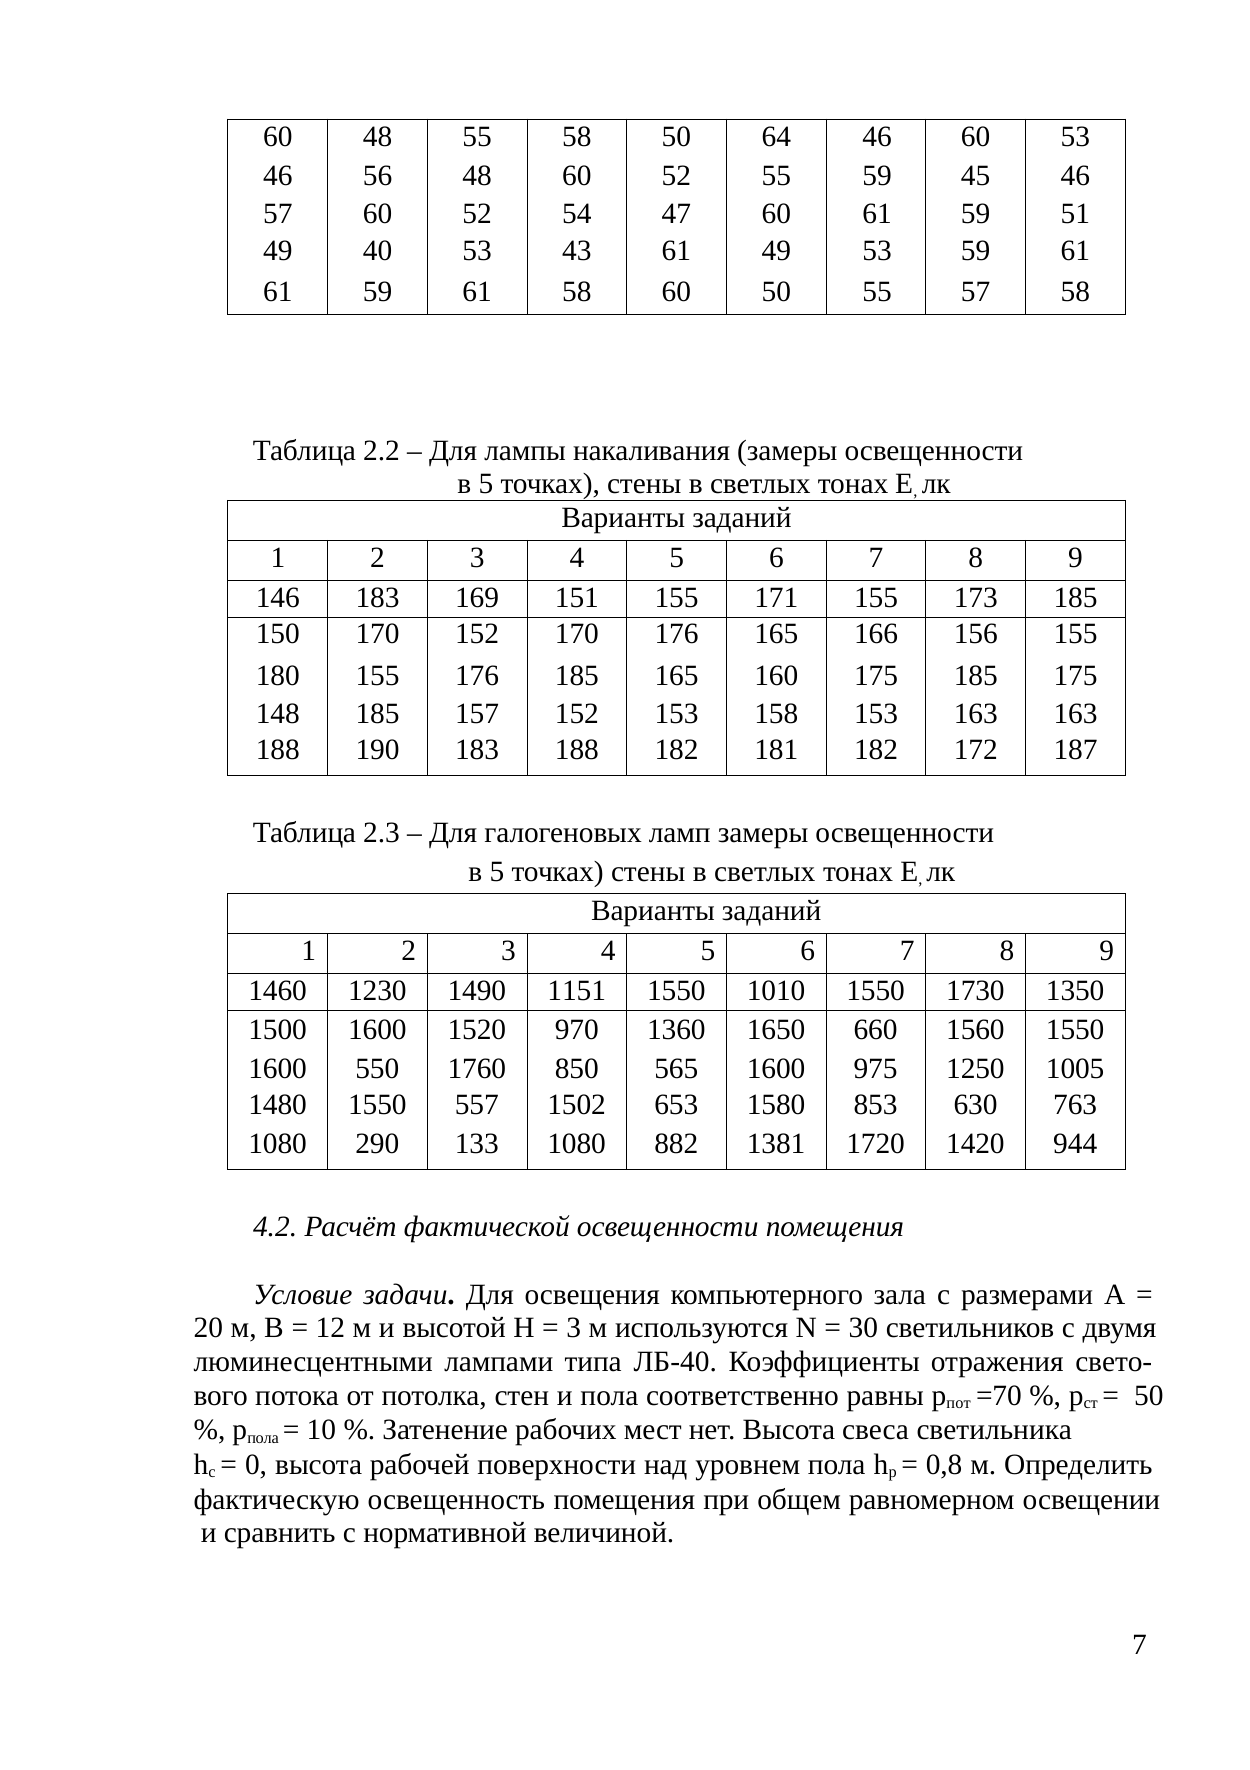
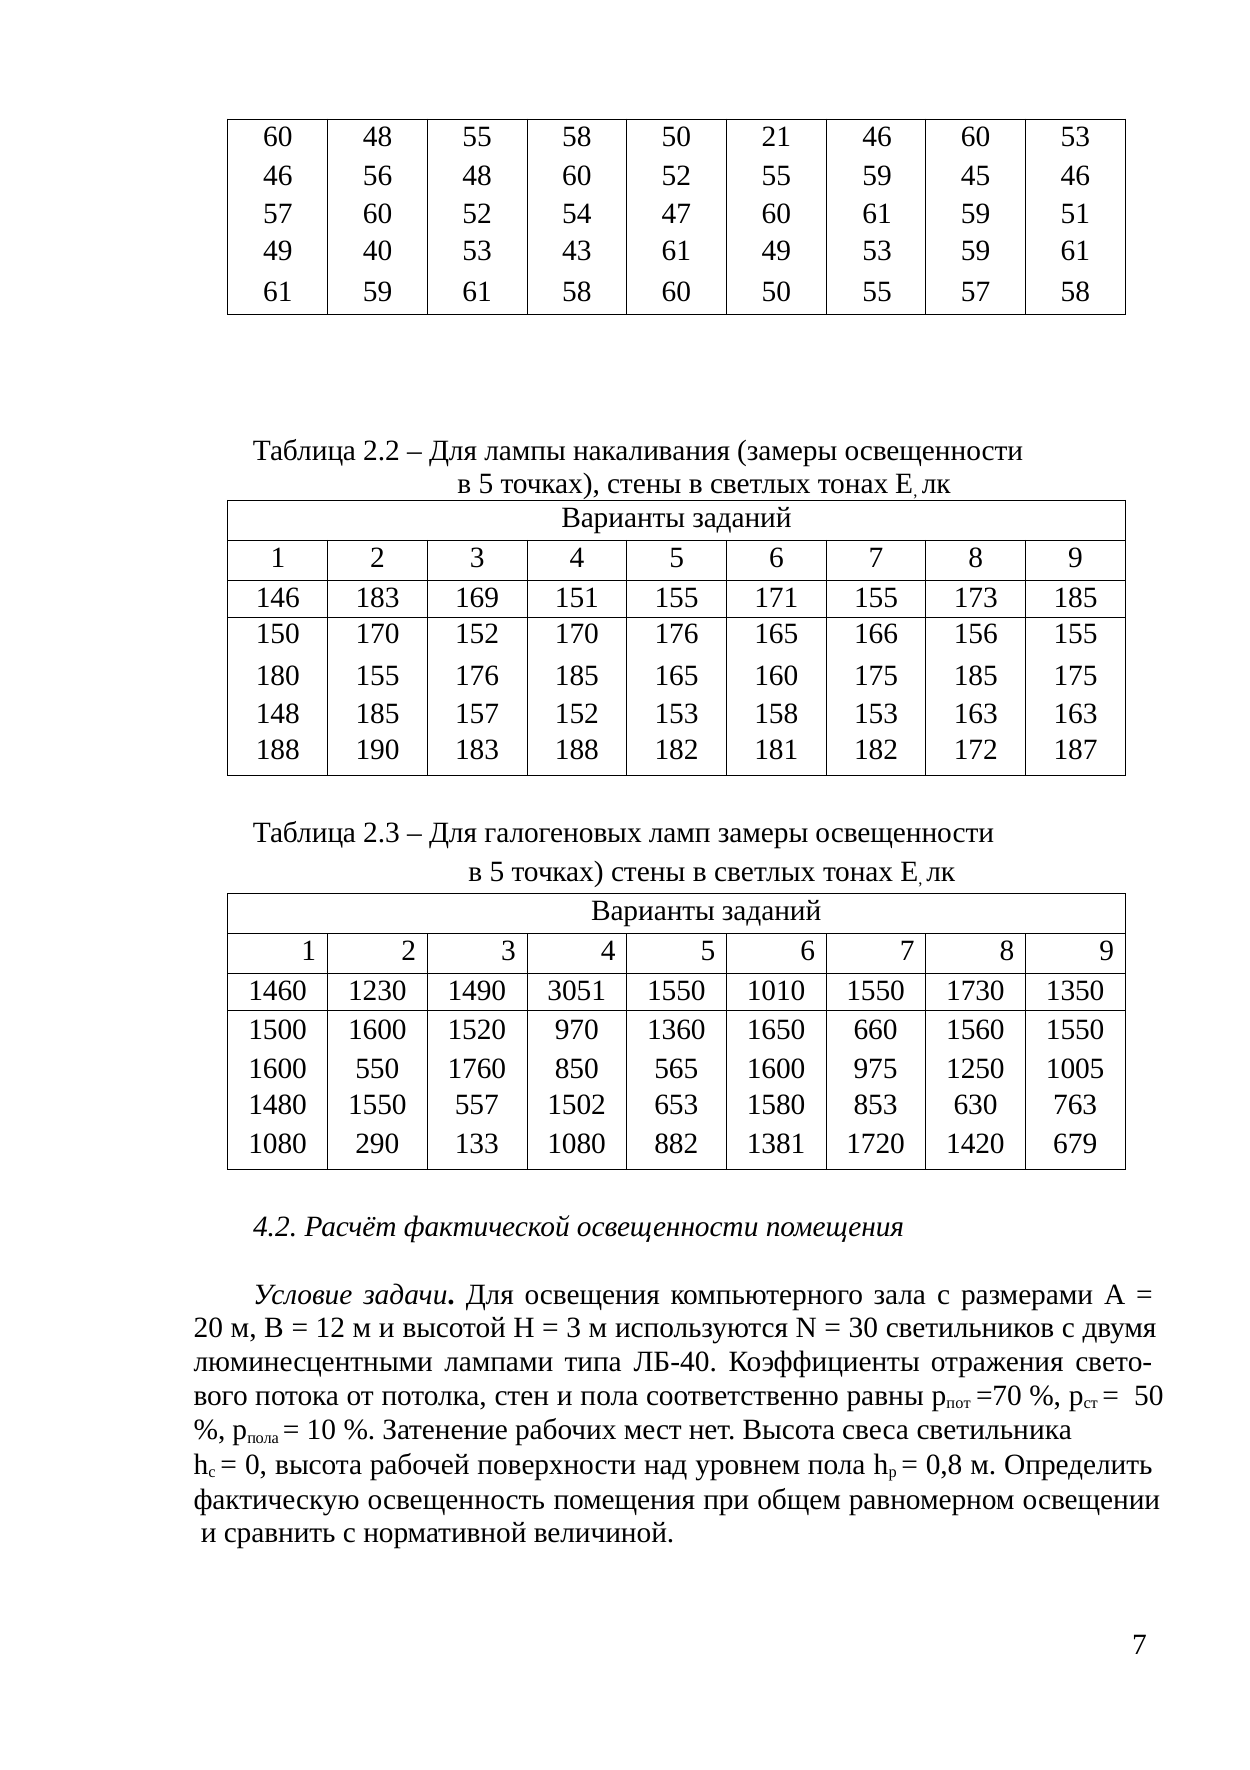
64: 64 -> 21
1151: 1151 -> 3051
944: 944 -> 679
